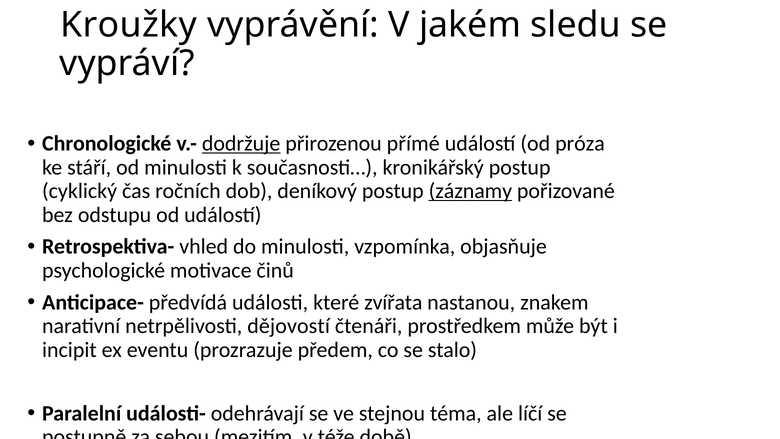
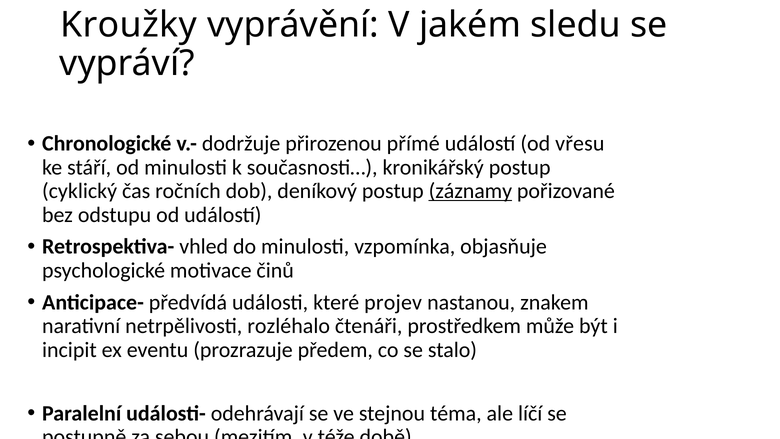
dodržuje underline: present -> none
próza: próza -> vřesu
zvířata: zvířata -> projev
dějovostí: dějovostí -> rozléhalo
